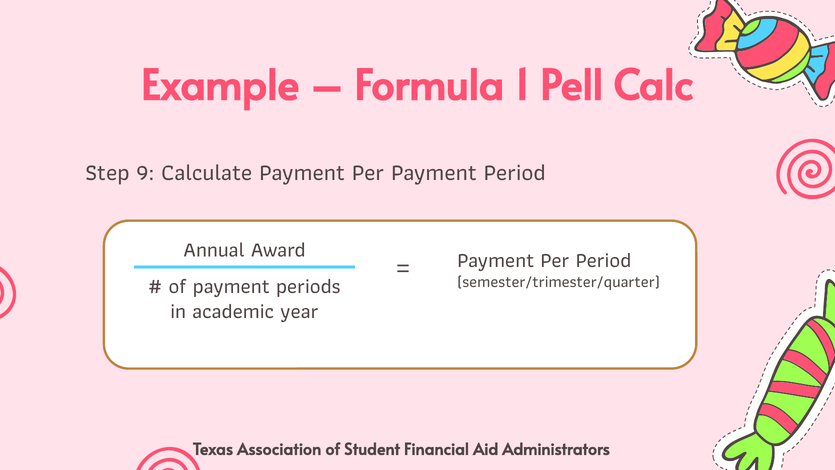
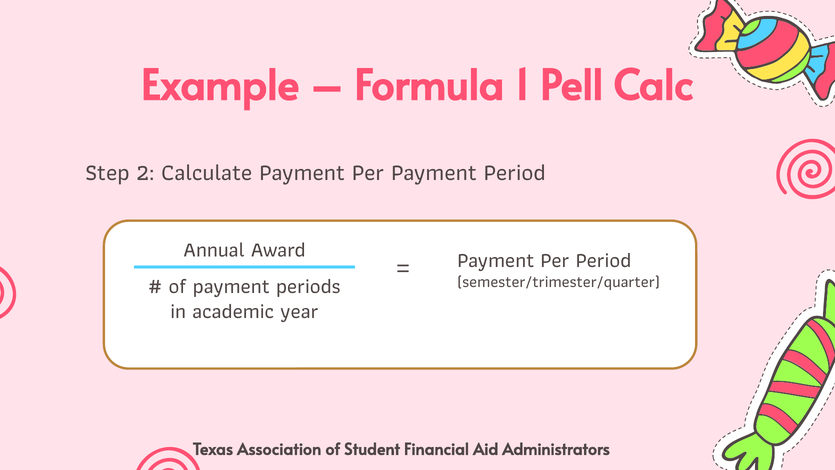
9: 9 -> 2
